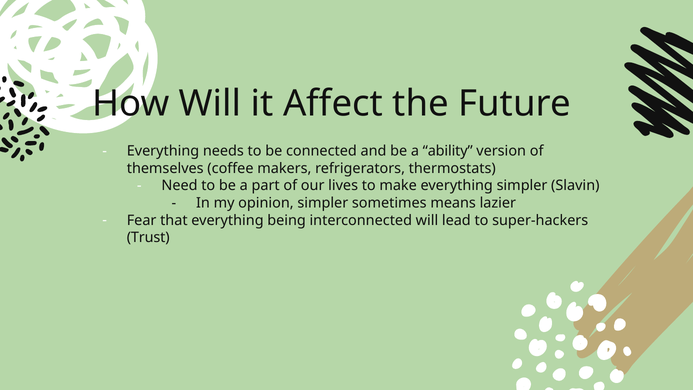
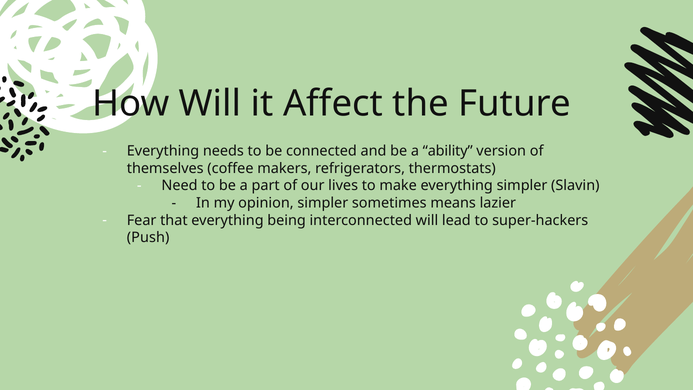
Trust: Trust -> Push
